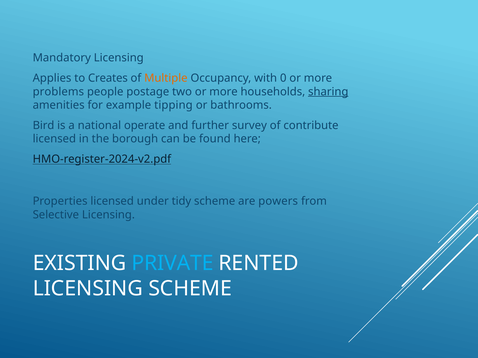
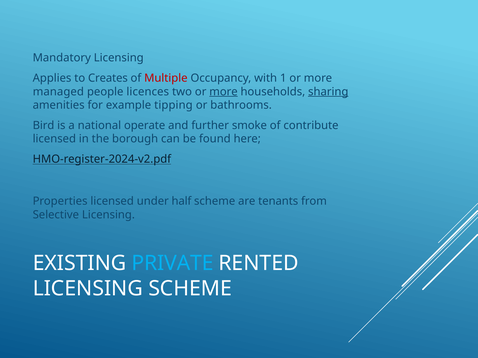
Multiple colour: orange -> red
0: 0 -> 1
problems: problems -> managed
postage: postage -> licences
more at (223, 92) underline: none -> present
survey: survey -> smoke
tidy: tidy -> half
powers: powers -> tenants
